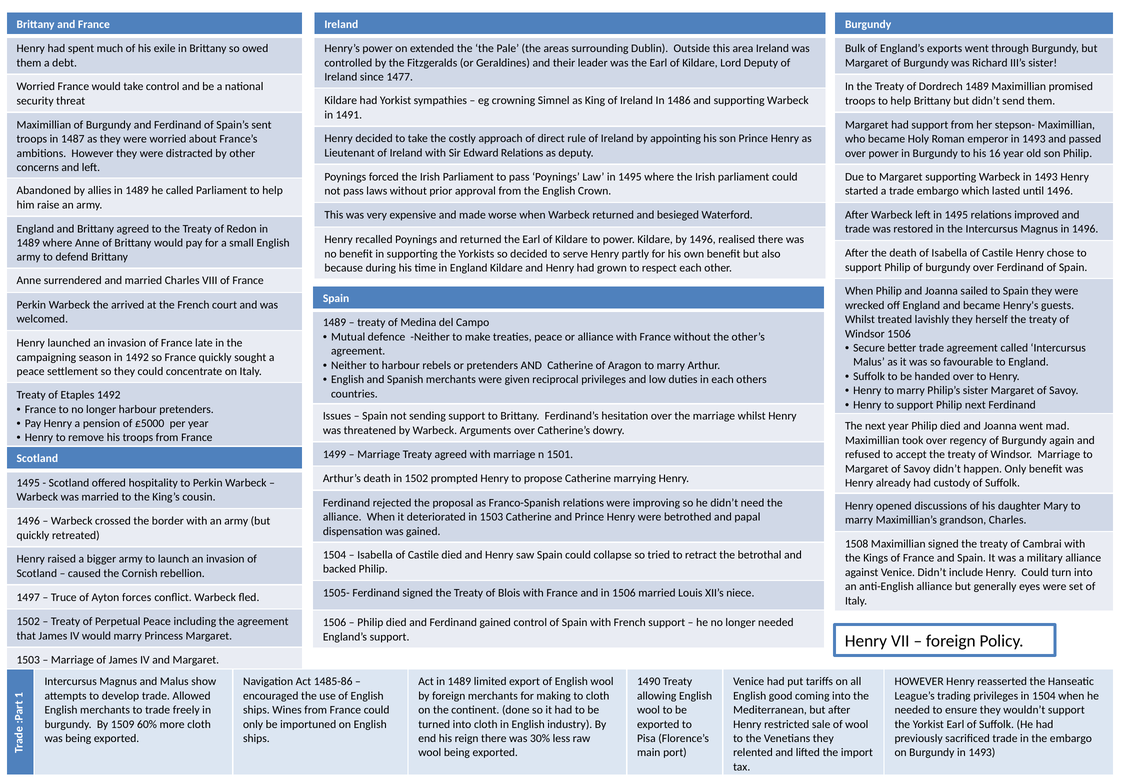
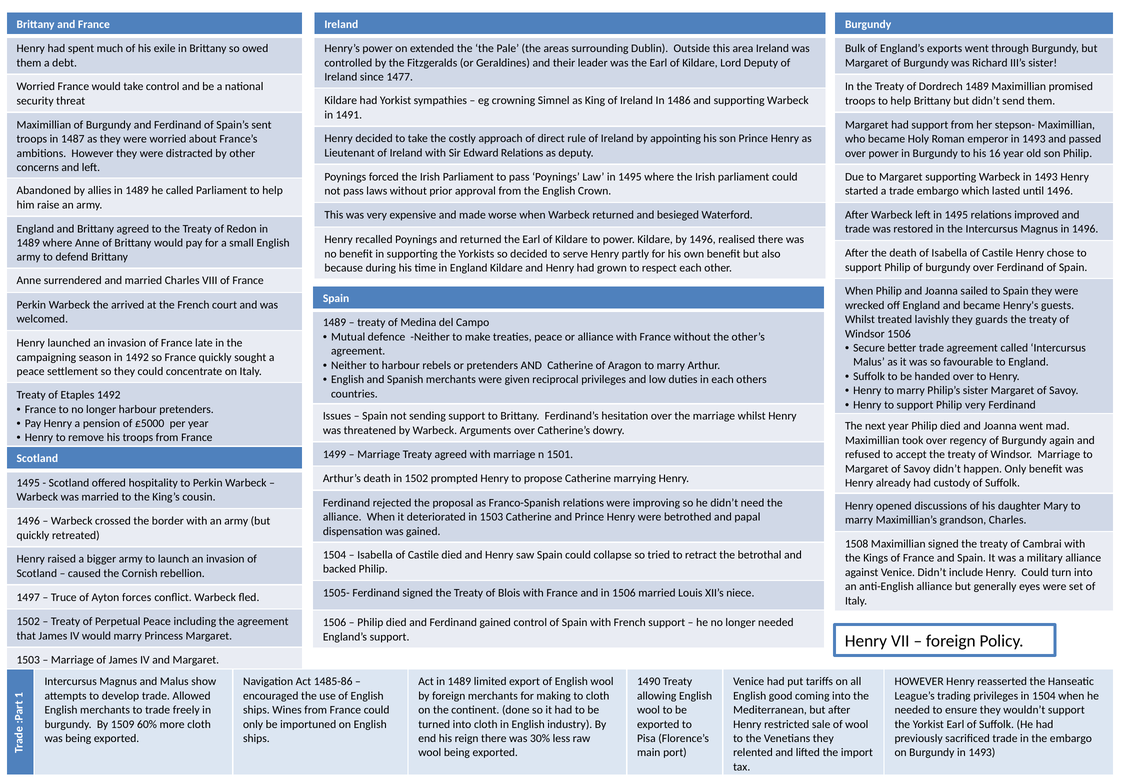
herself: herself -> guards
Philip next: next -> very
